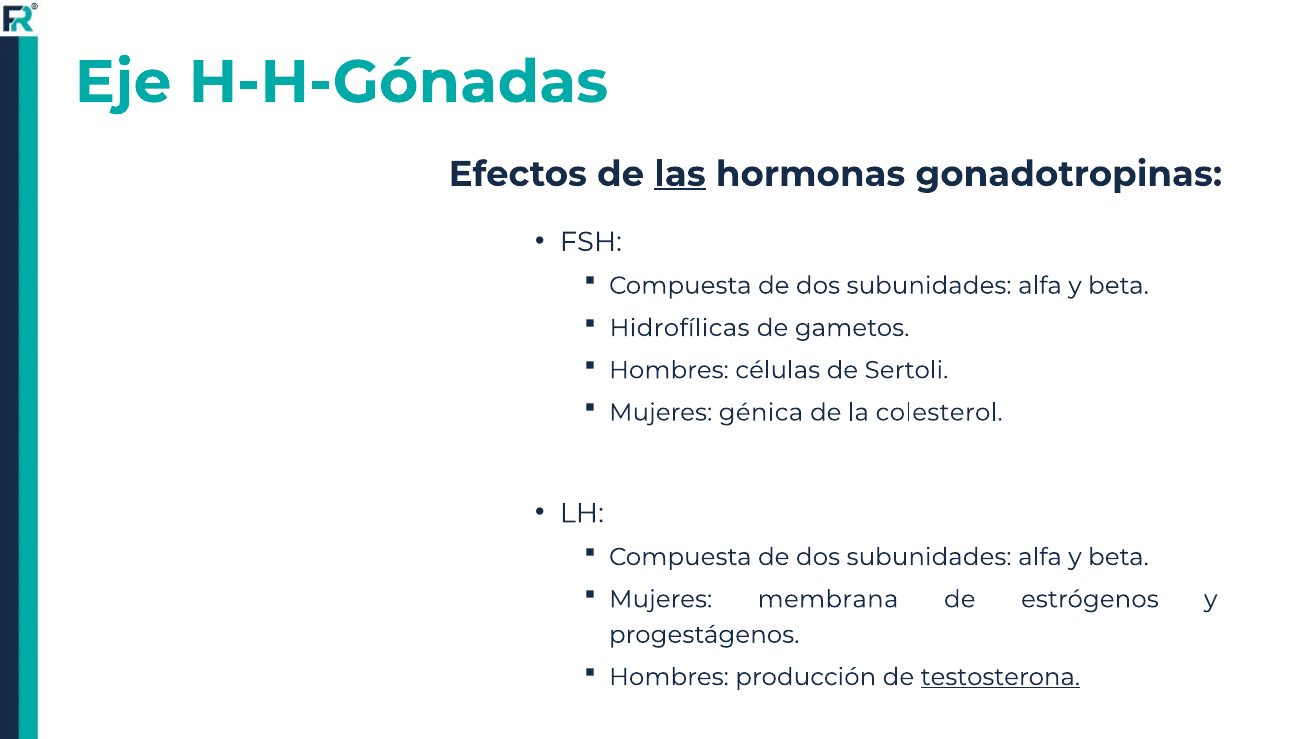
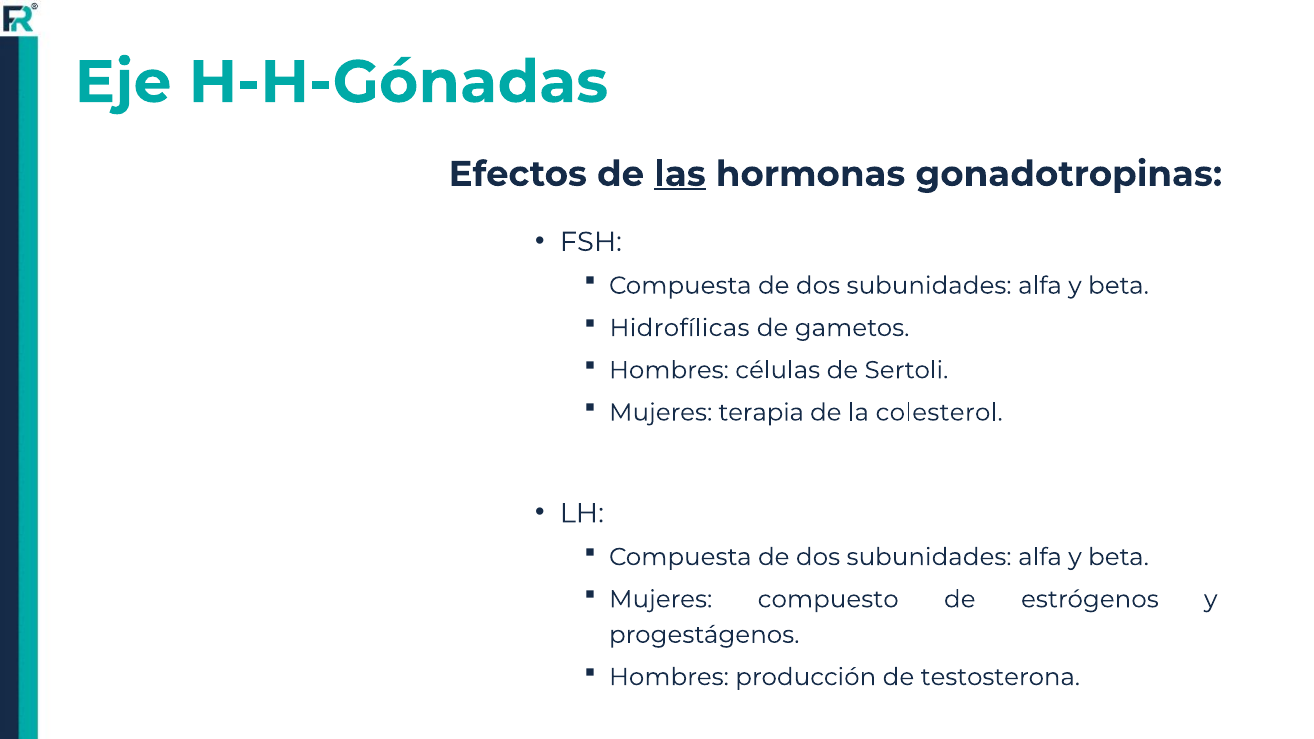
génica: génica -> terapia
membrana: membrana -> compuesto
testosterona underline: present -> none
